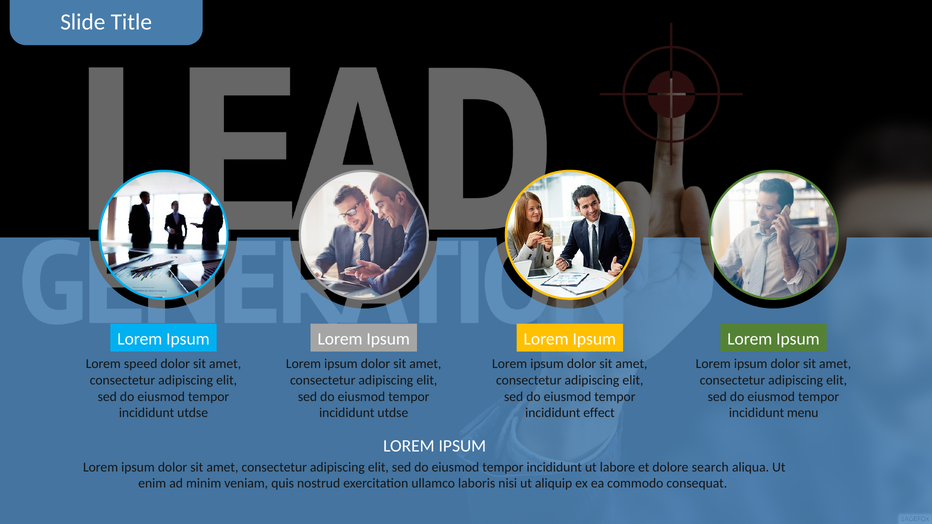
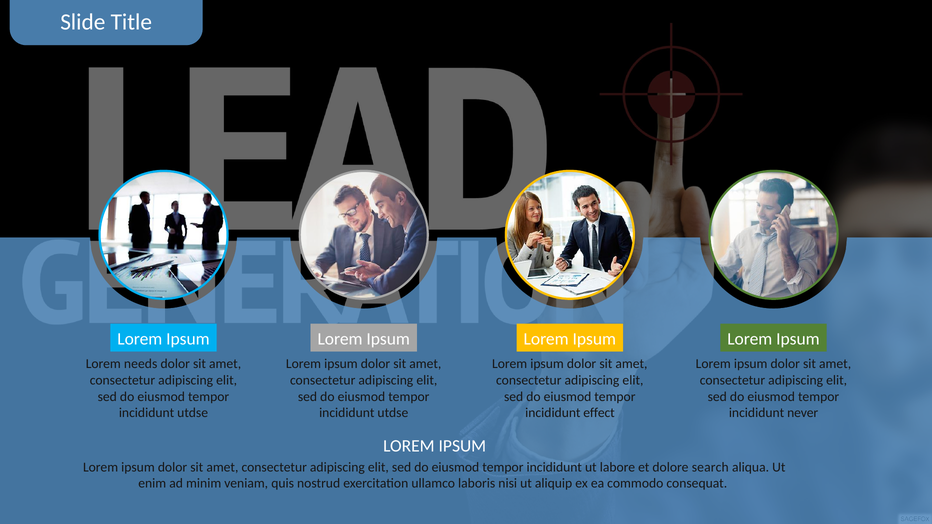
speed: speed -> needs
menu: menu -> never
